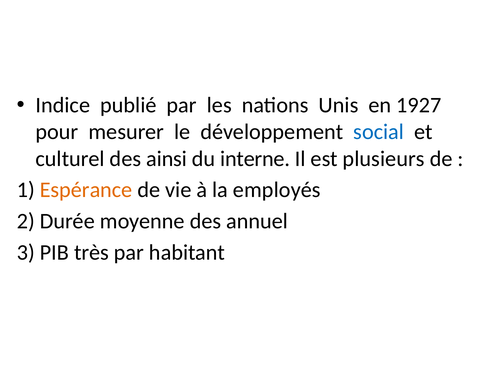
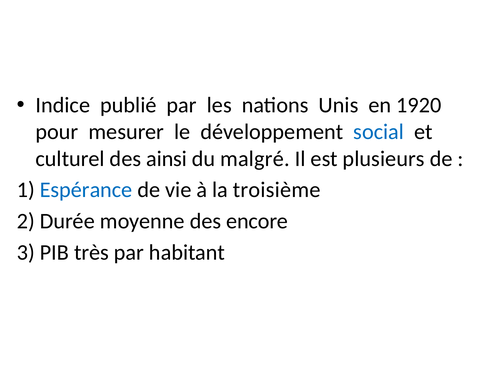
1927: 1927 -> 1920
interne: interne -> malgré
Espérance colour: orange -> blue
employés: employés -> troisième
annuel: annuel -> encore
